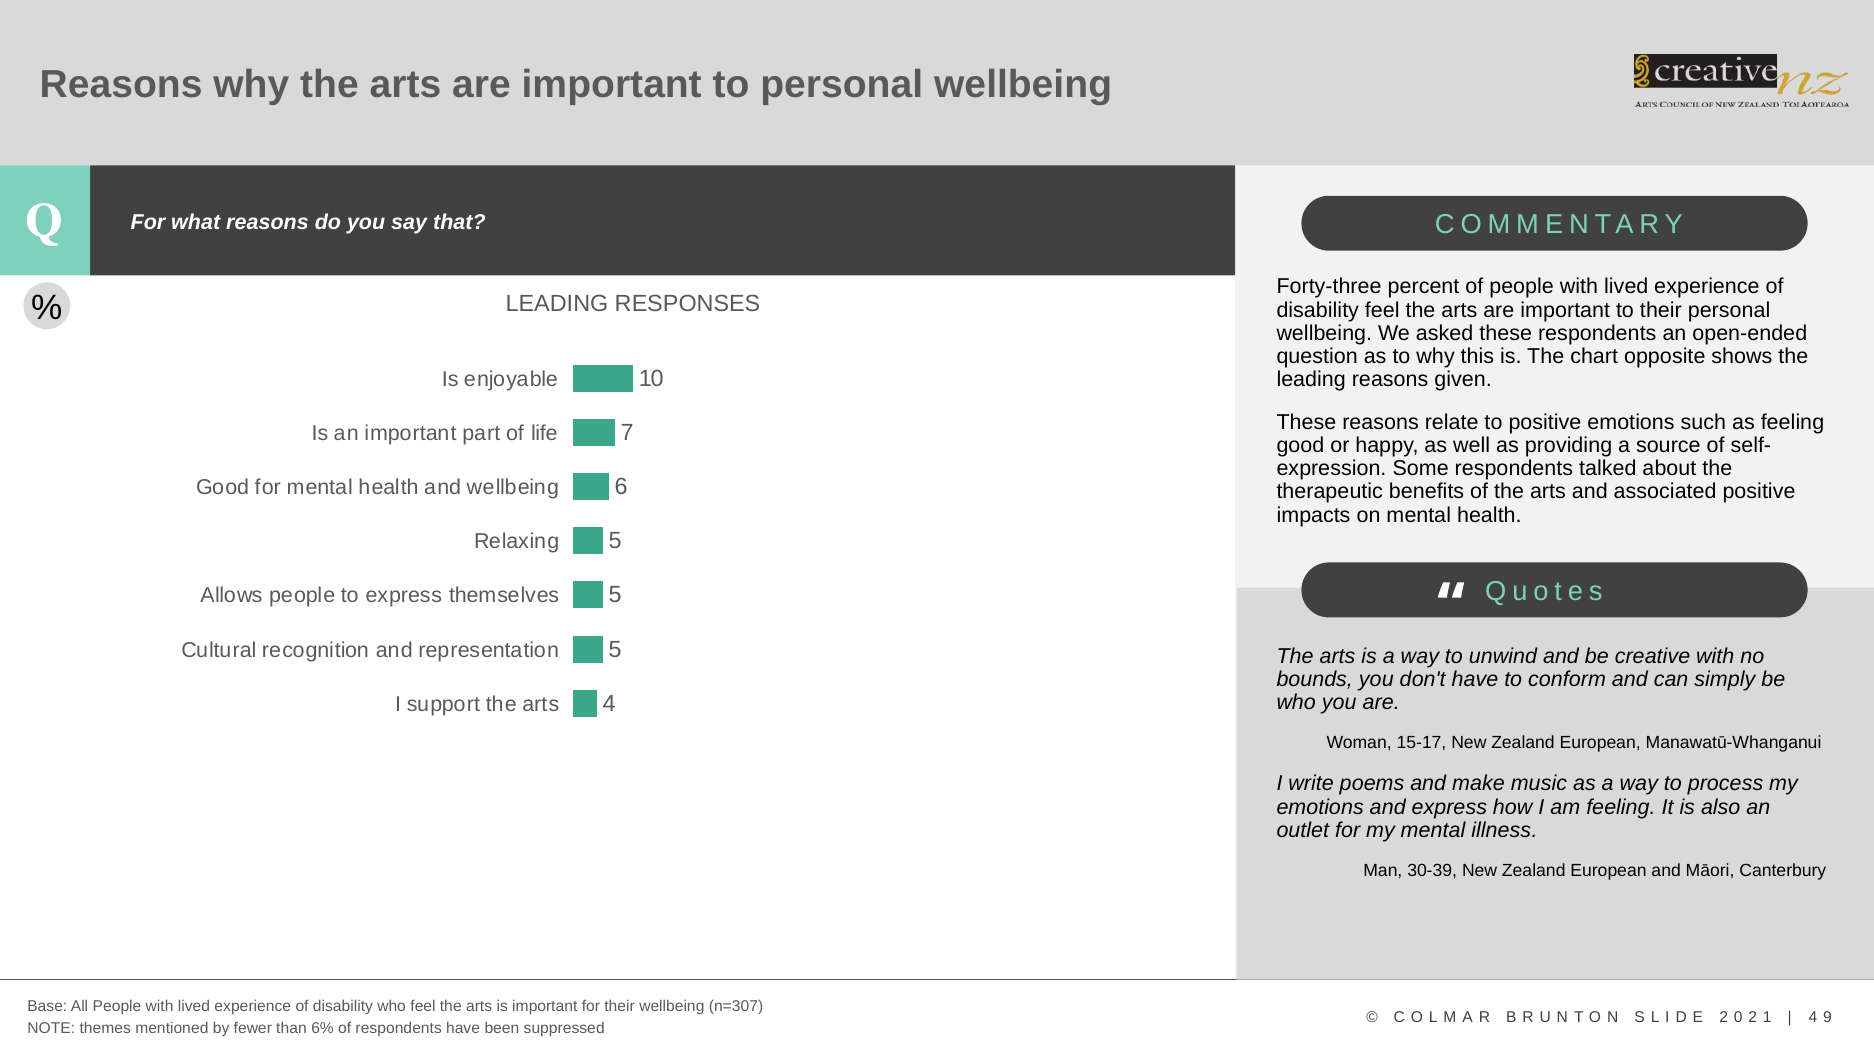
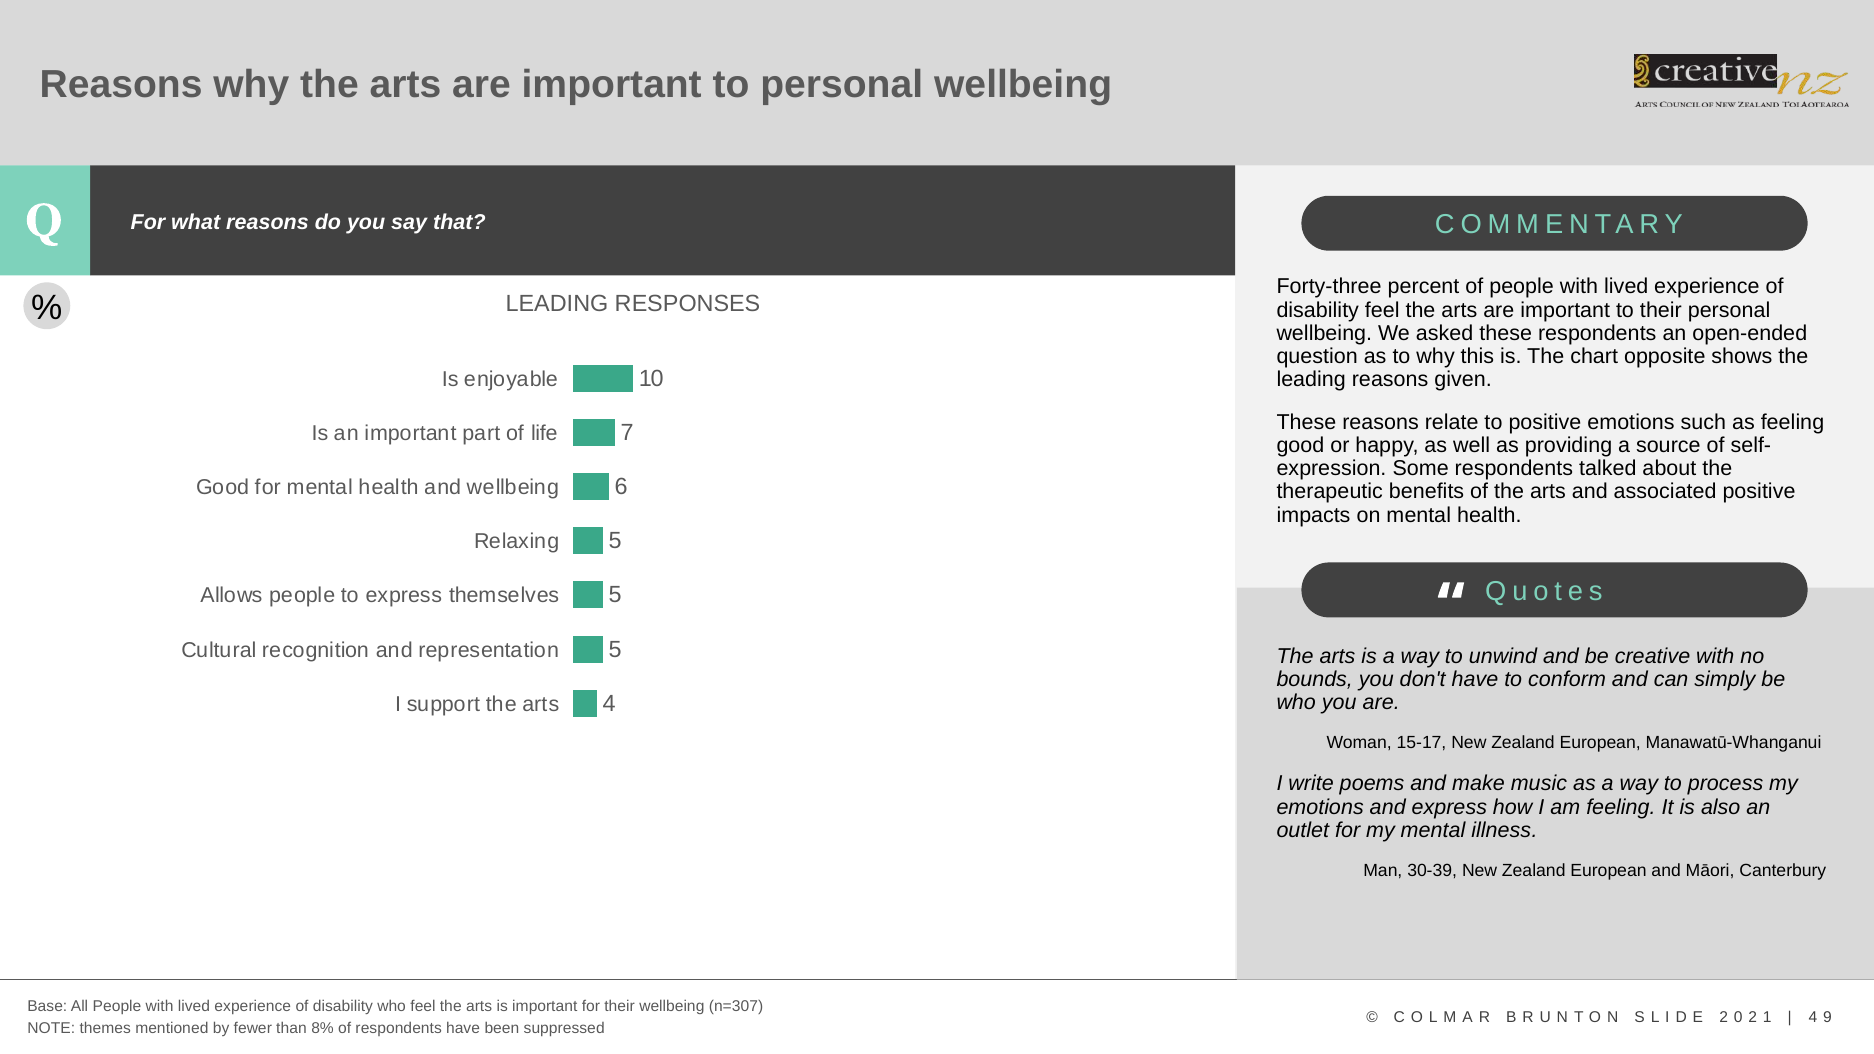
6%: 6% -> 8%
